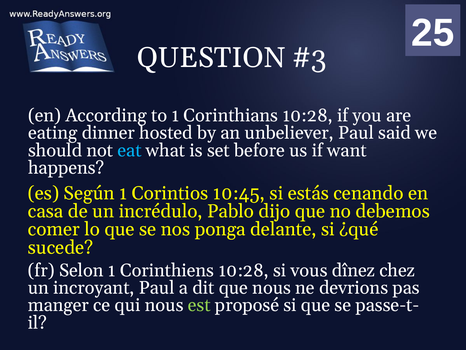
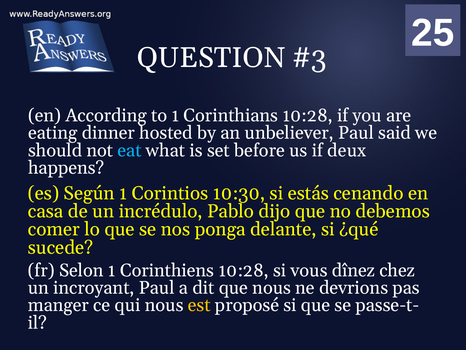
want: want -> deux
10:45: 10:45 -> 10:30
est colour: light green -> yellow
